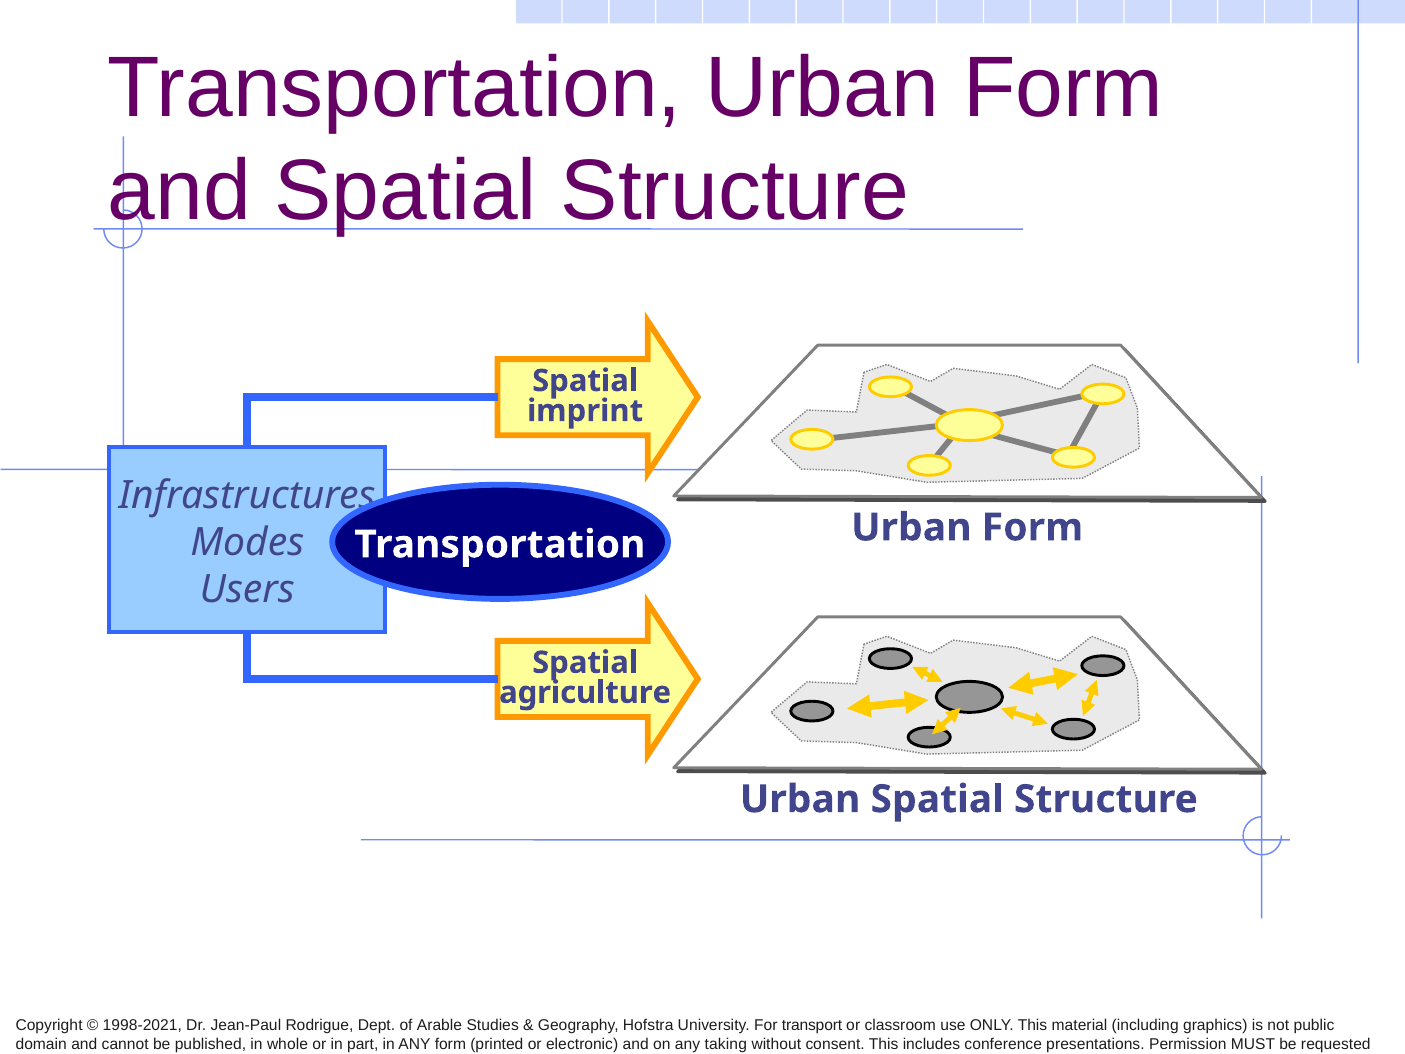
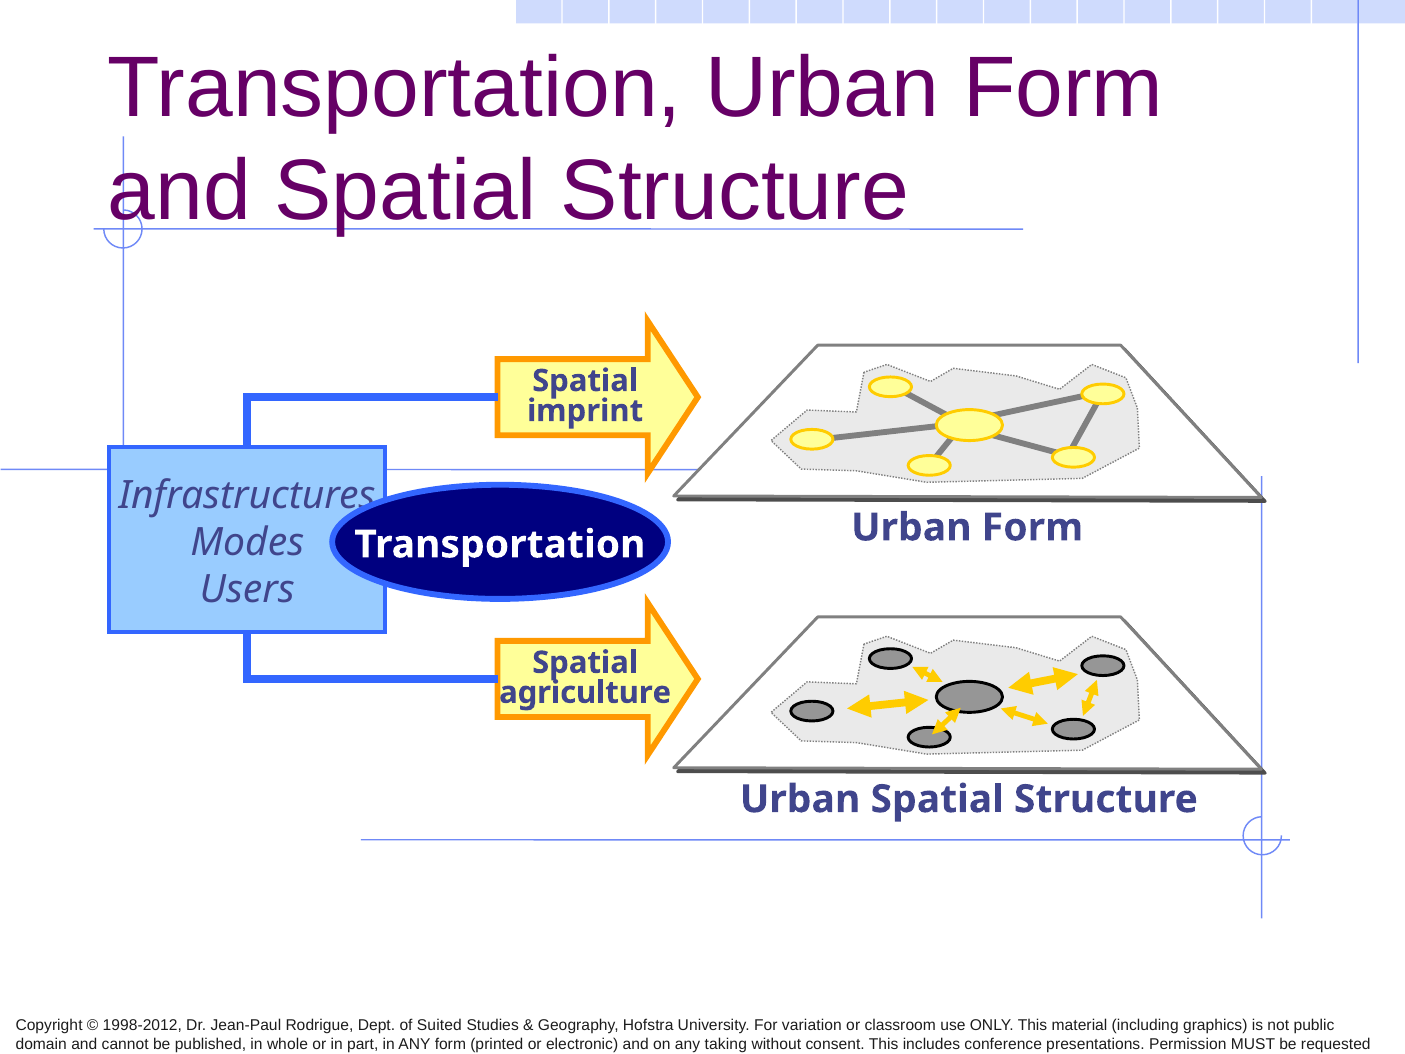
1998-2021: 1998-2021 -> 1998-2012
Arable: Arable -> Suited
transport: transport -> variation
